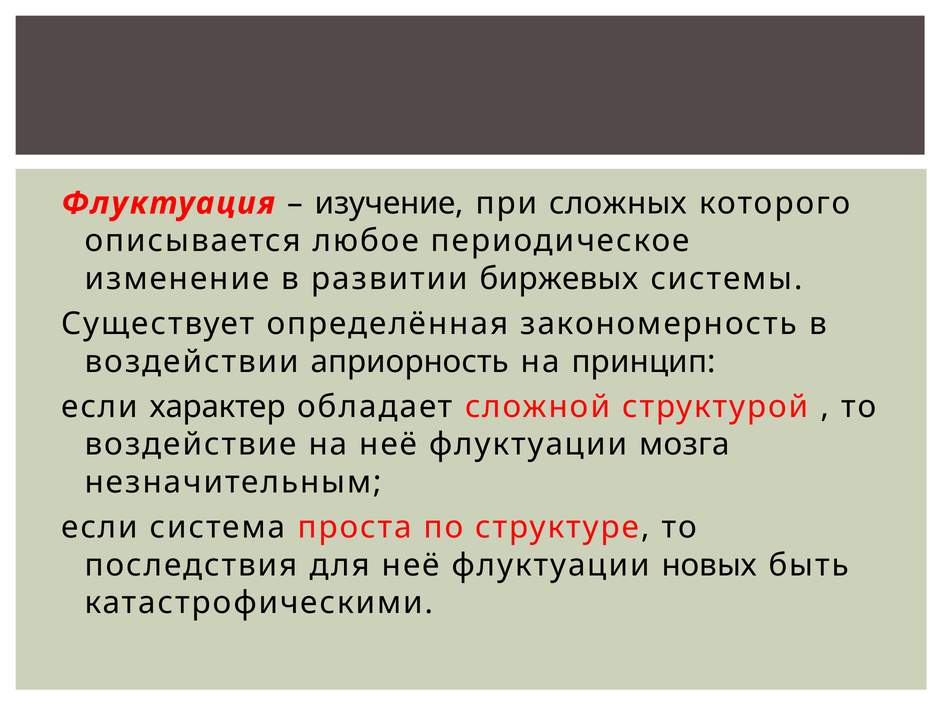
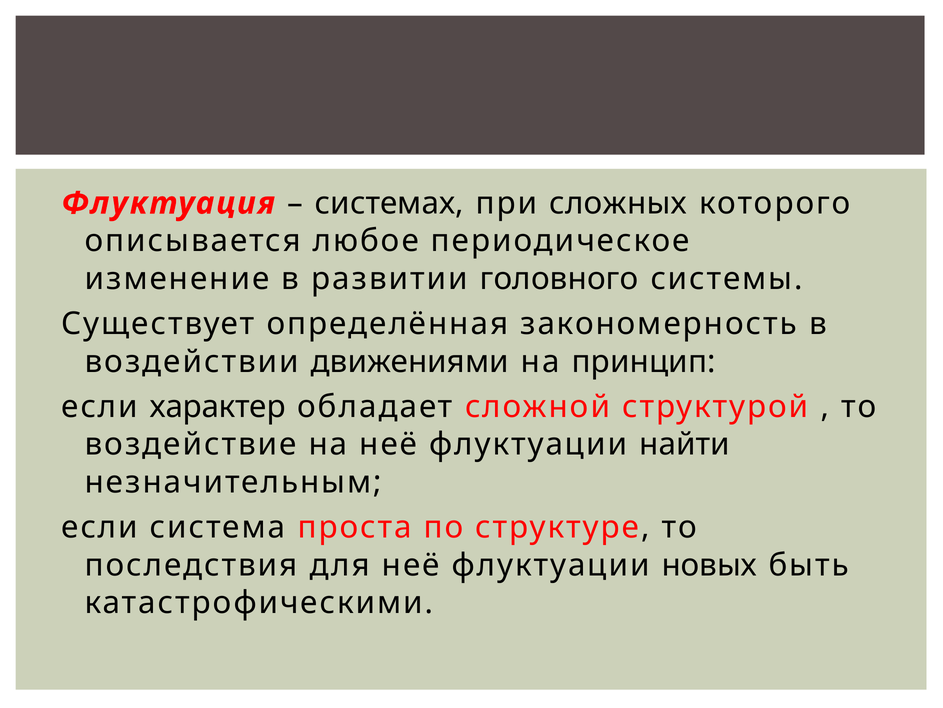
изучение: изучение -> системах
биржевых: биржевых -> головного
априорность: априорность -> движениями
мозга: мозга -> найти
